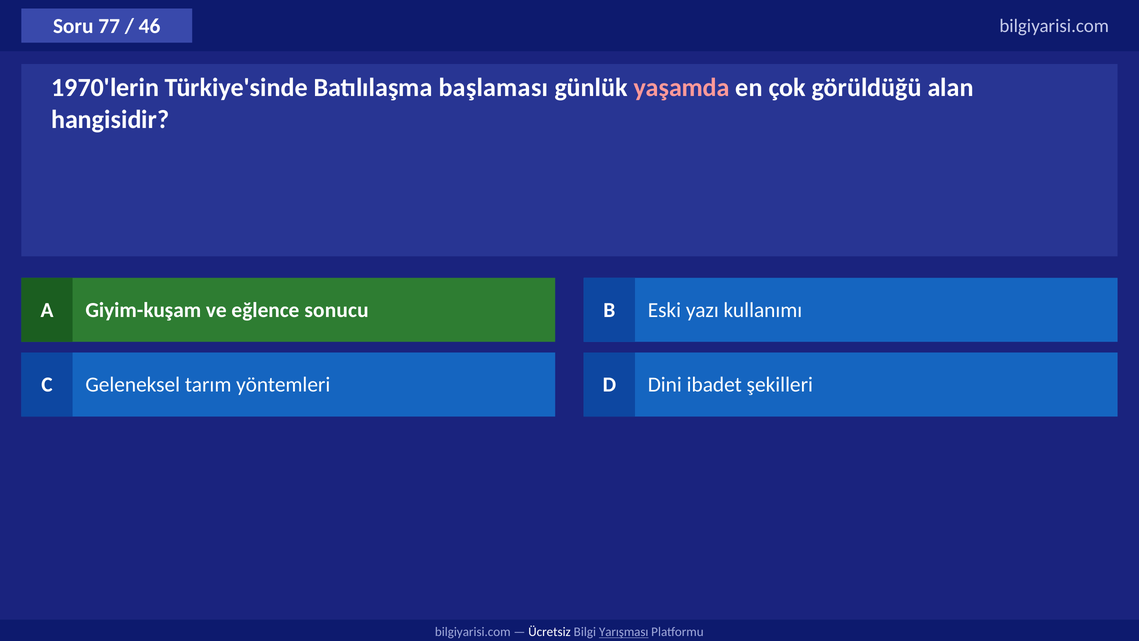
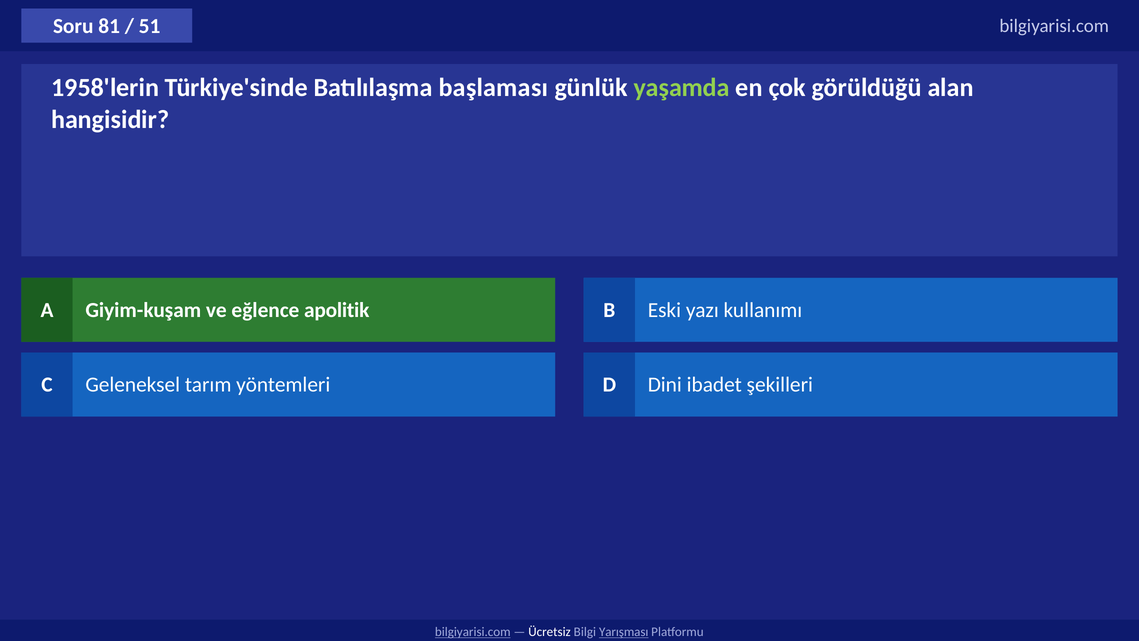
77: 77 -> 81
46: 46 -> 51
1970'lerin: 1970'lerin -> 1958'lerin
yaşamda colour: pink -> light green
sonucu: sonucu -> apolitik
bilgiyarisi.com at (473, 632) underline: none -> present
